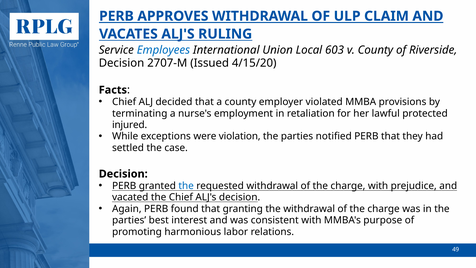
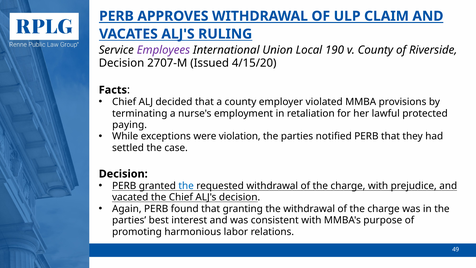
Employees colour: blue -> purple
603: 603 -> 190
injured: injured -> paying
